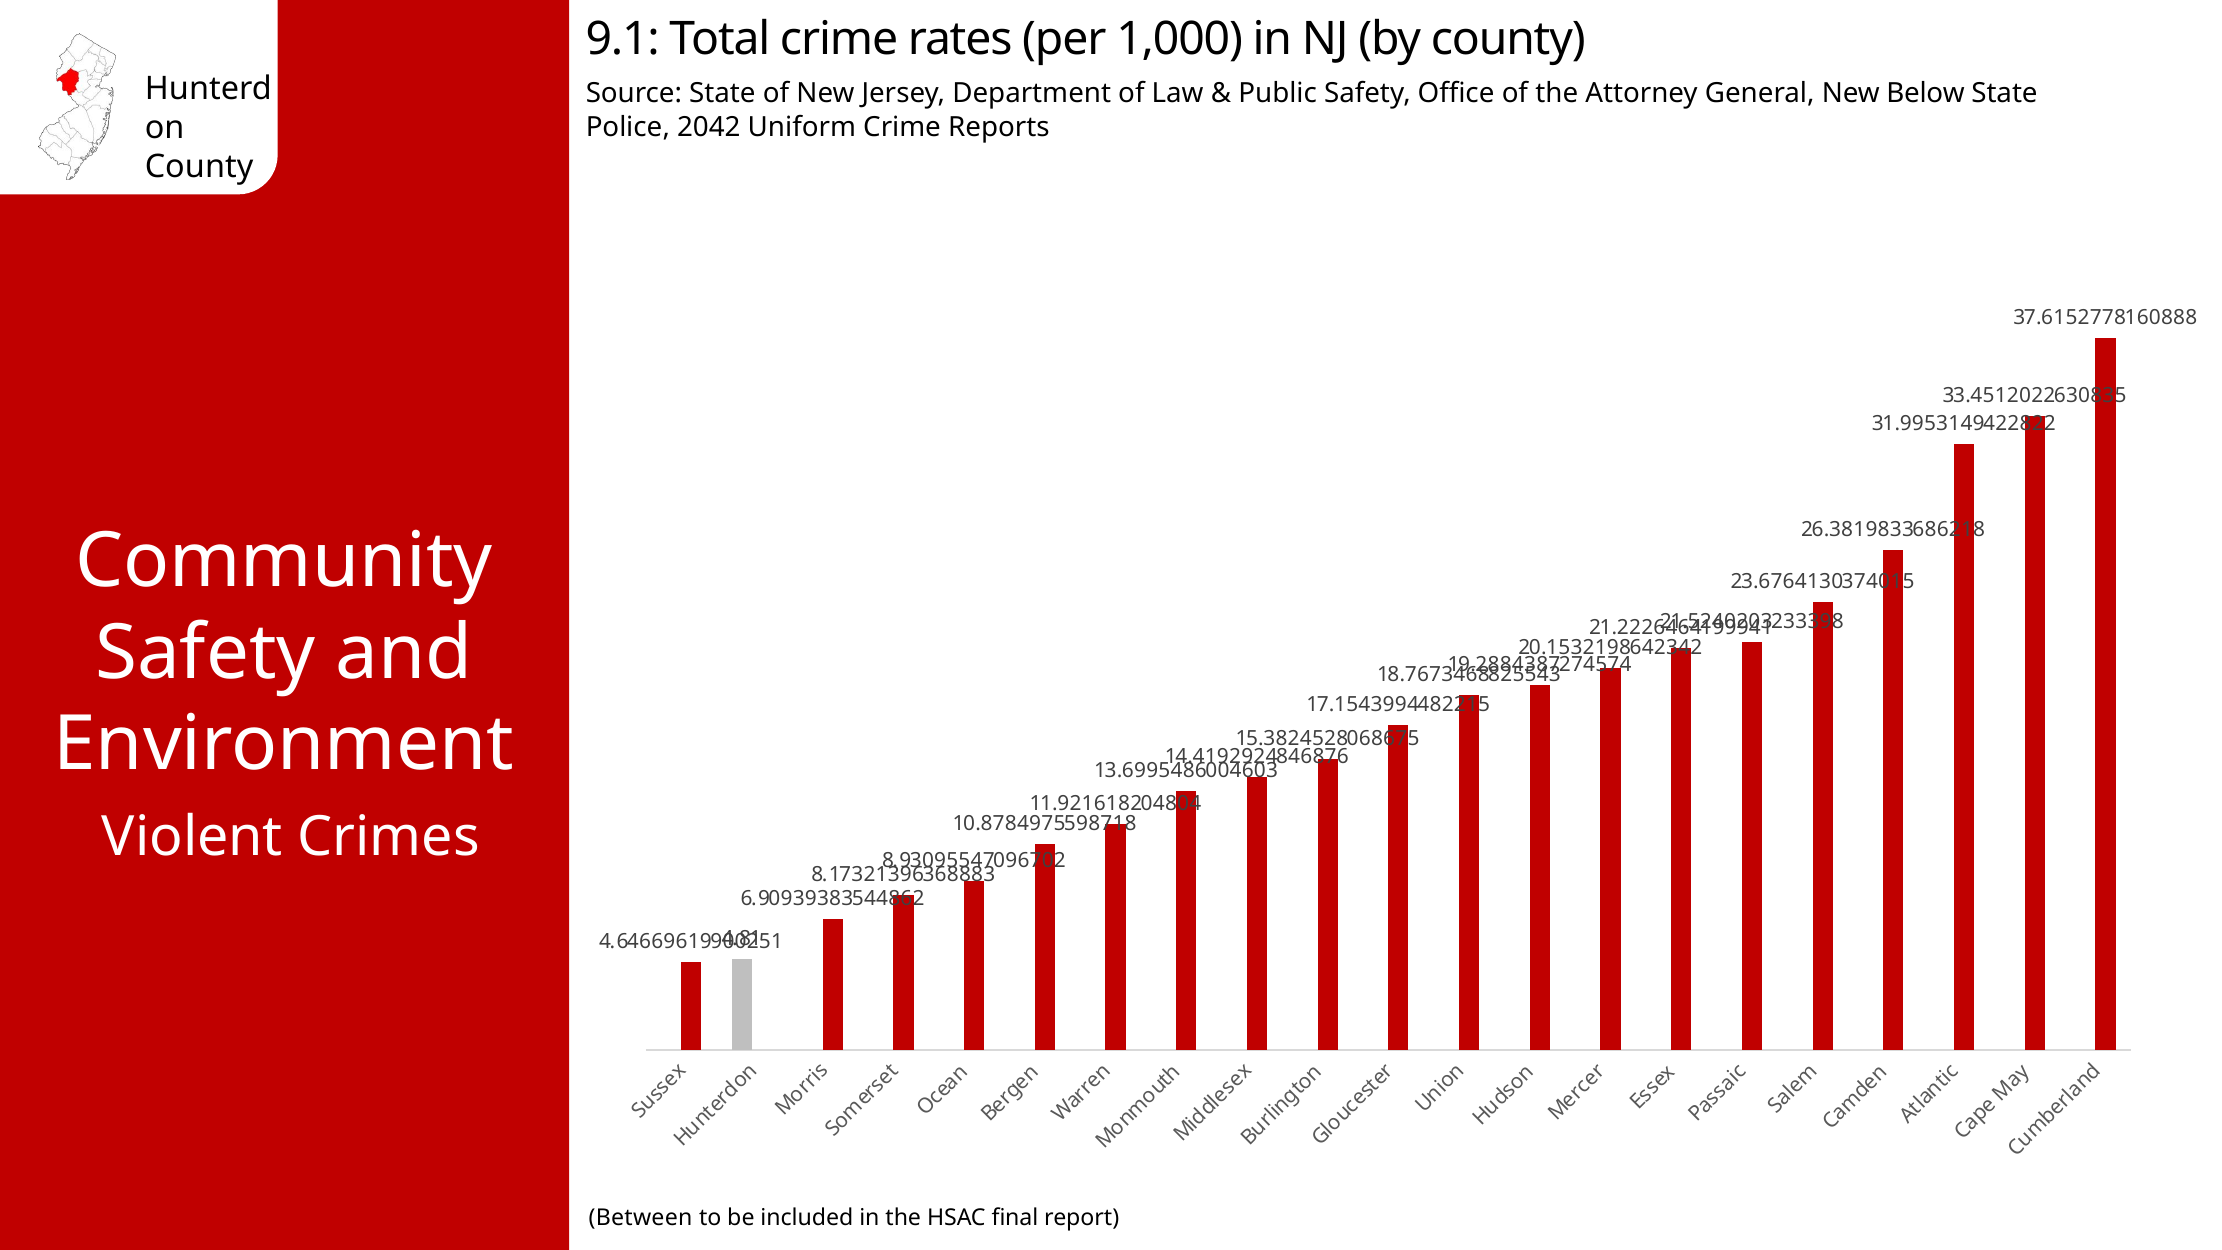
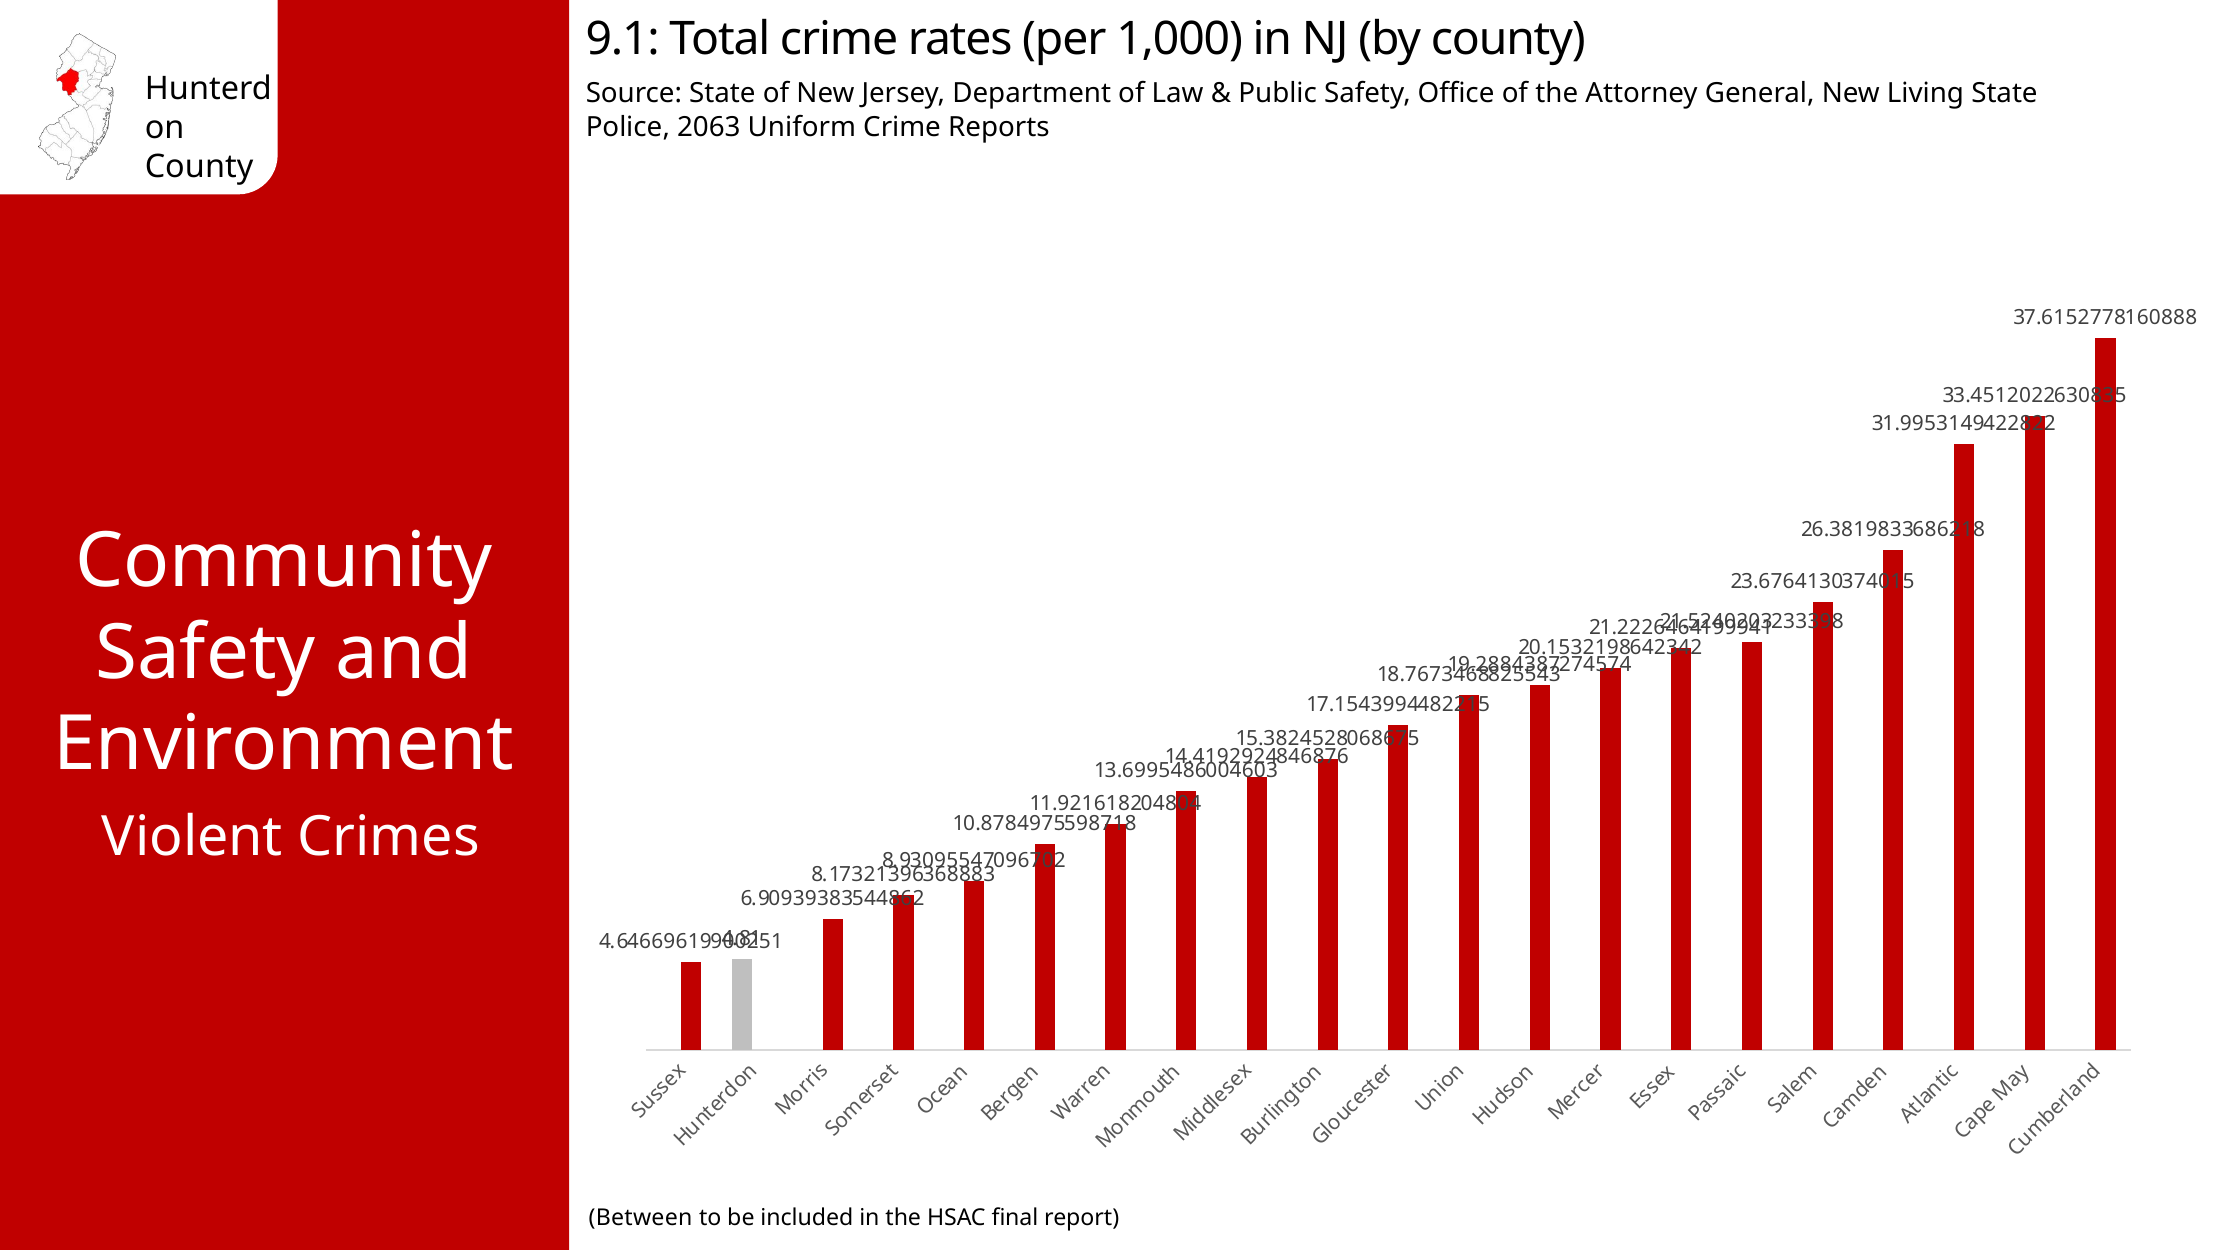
Below: Below -> Living
2042: 2042 -> 2063
